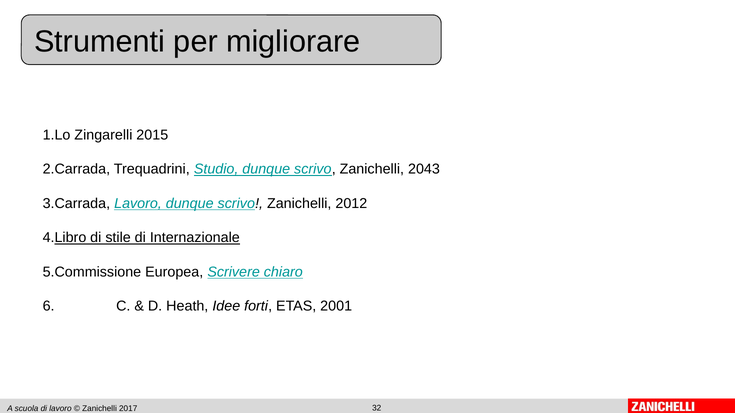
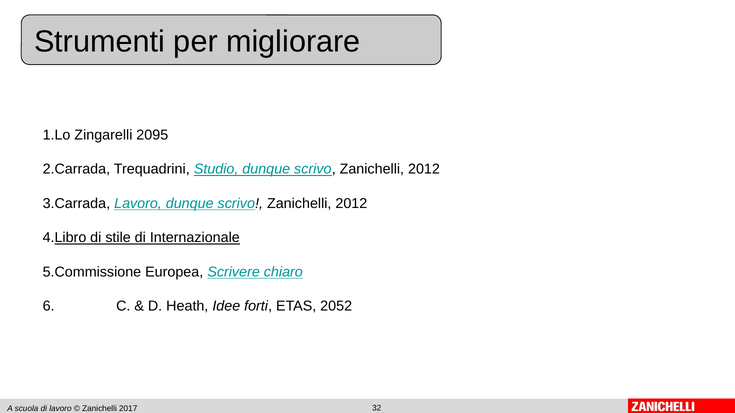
2015: 2015 -> 2095
2043 at (424, 169): 2043 -> 2012
2001: 2001 -> 2052
